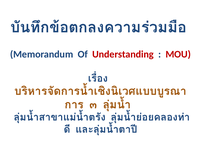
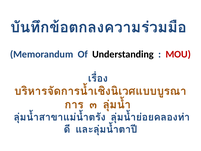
Understanding colour: red -> black
